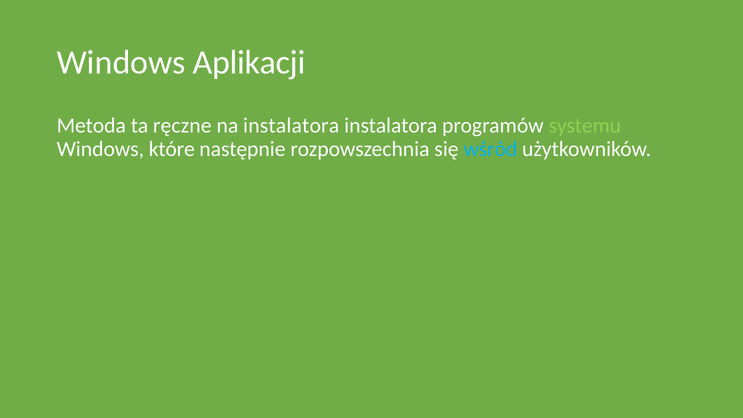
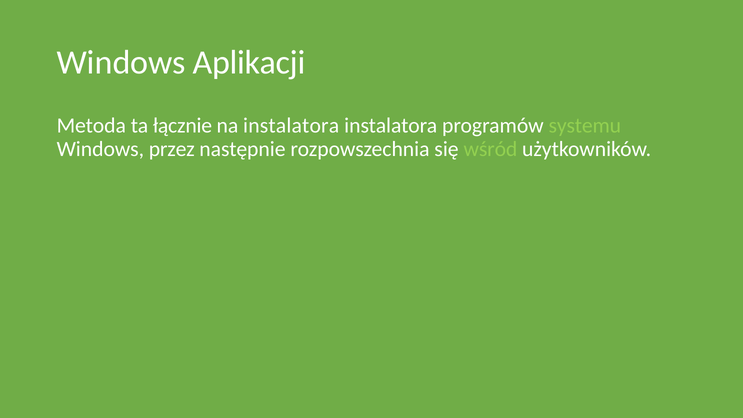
ręczne: ręczne -> łącznie
które: które -> przez
wśród colour: light blue -> light green
